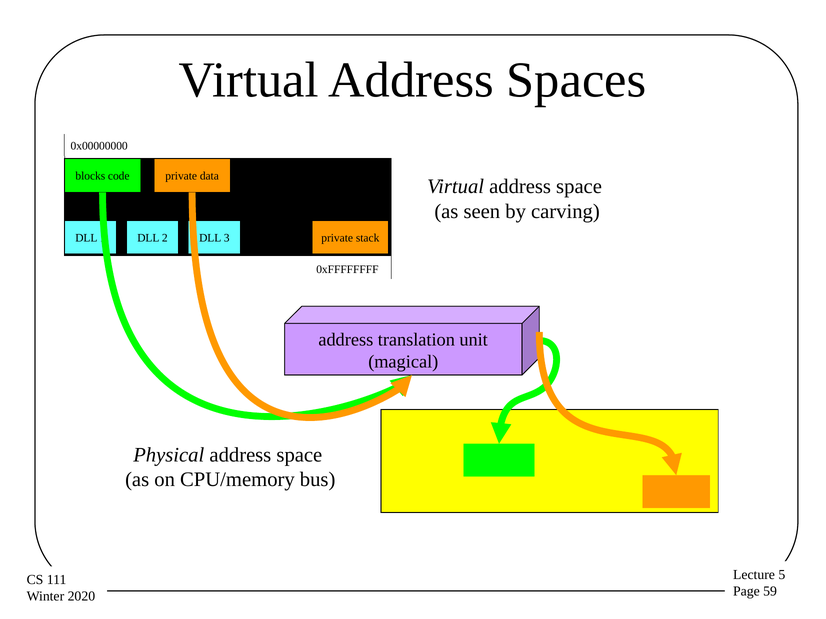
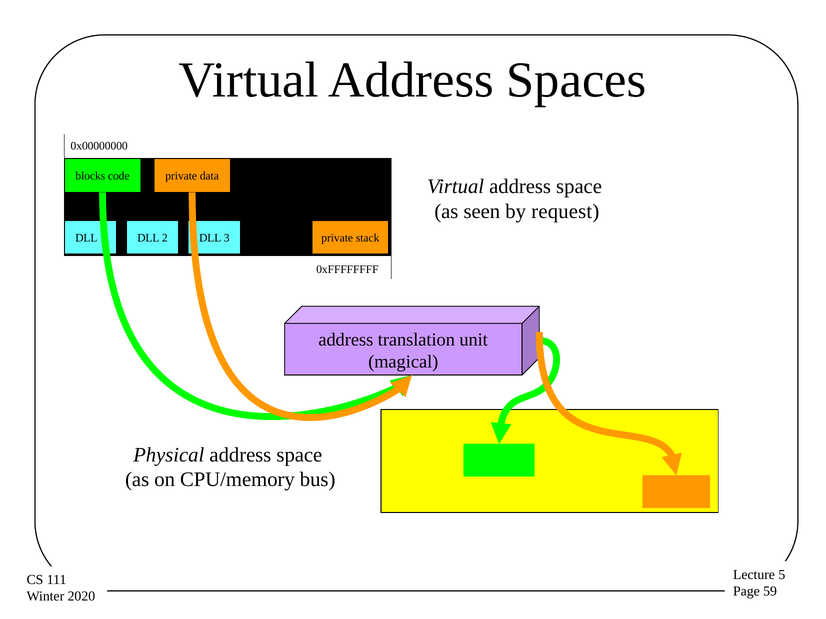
carving: carving -> request
